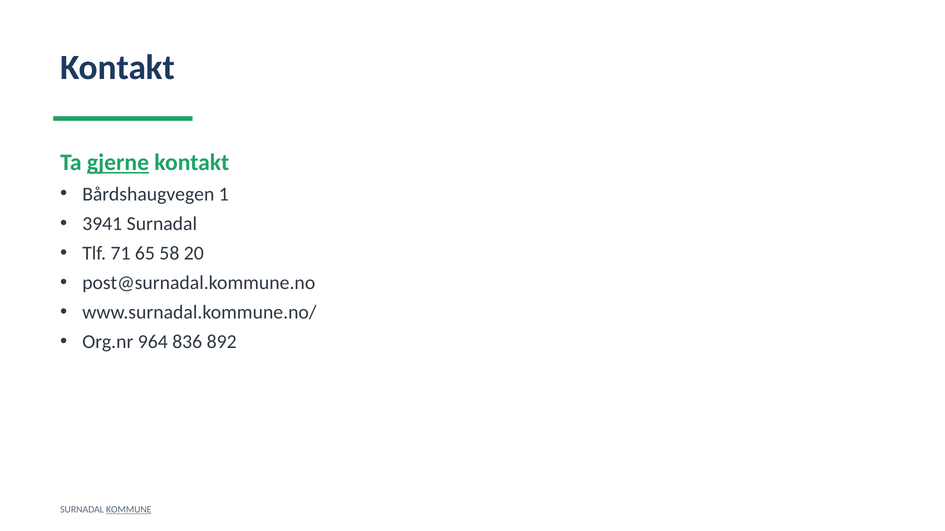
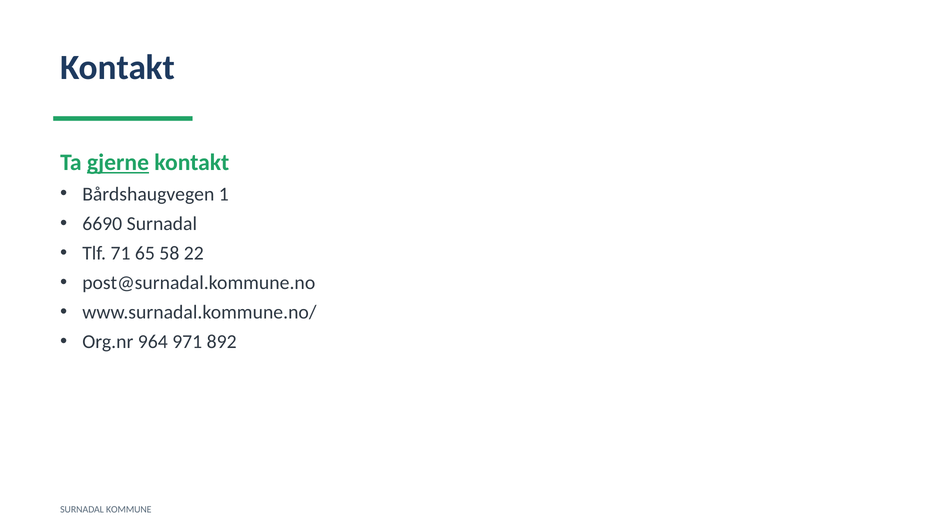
3941: 3941 -> 6690
20: 20 -> 22
836: 836 -> 971
KOMMUNE underline: present -> none
